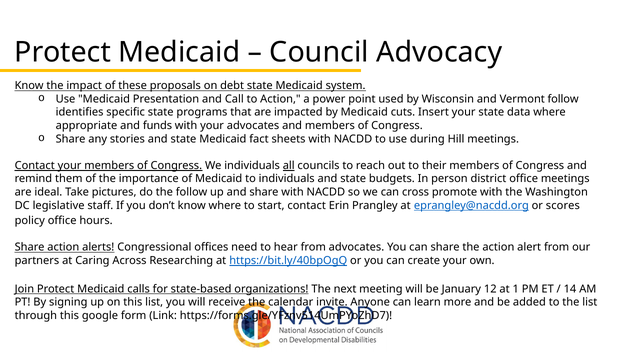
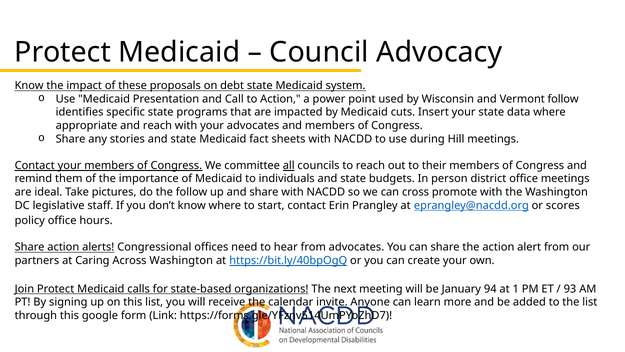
and funds: funds -> reach
We individuals: individuals -> committee
Across Researching: Researching -> Washington
12: 12 -> 94
14: 14 -> 93
